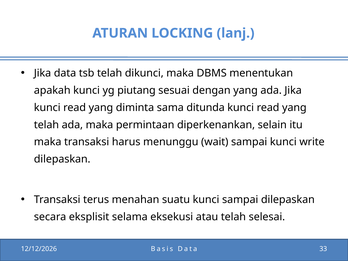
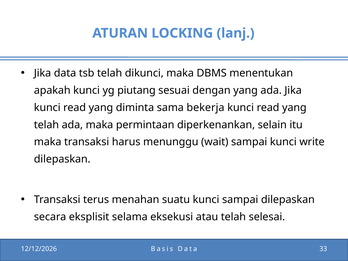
ditunda: ditunda -> bekerja
